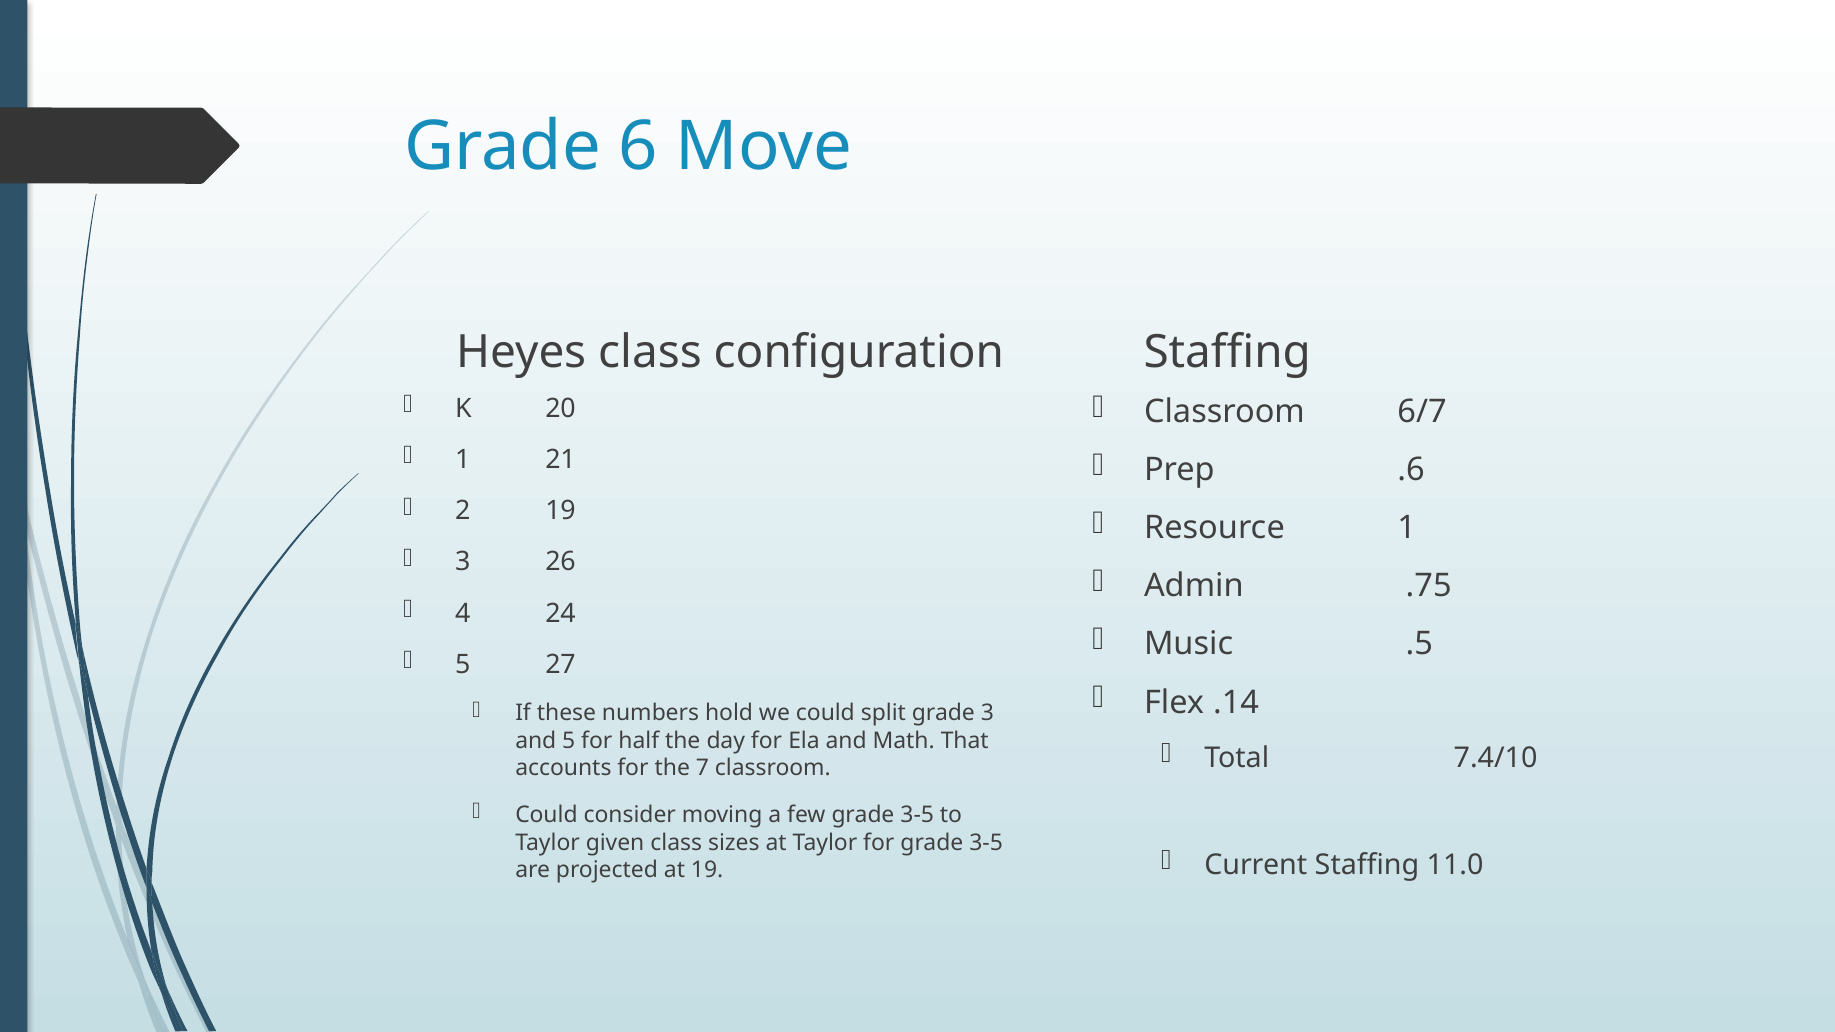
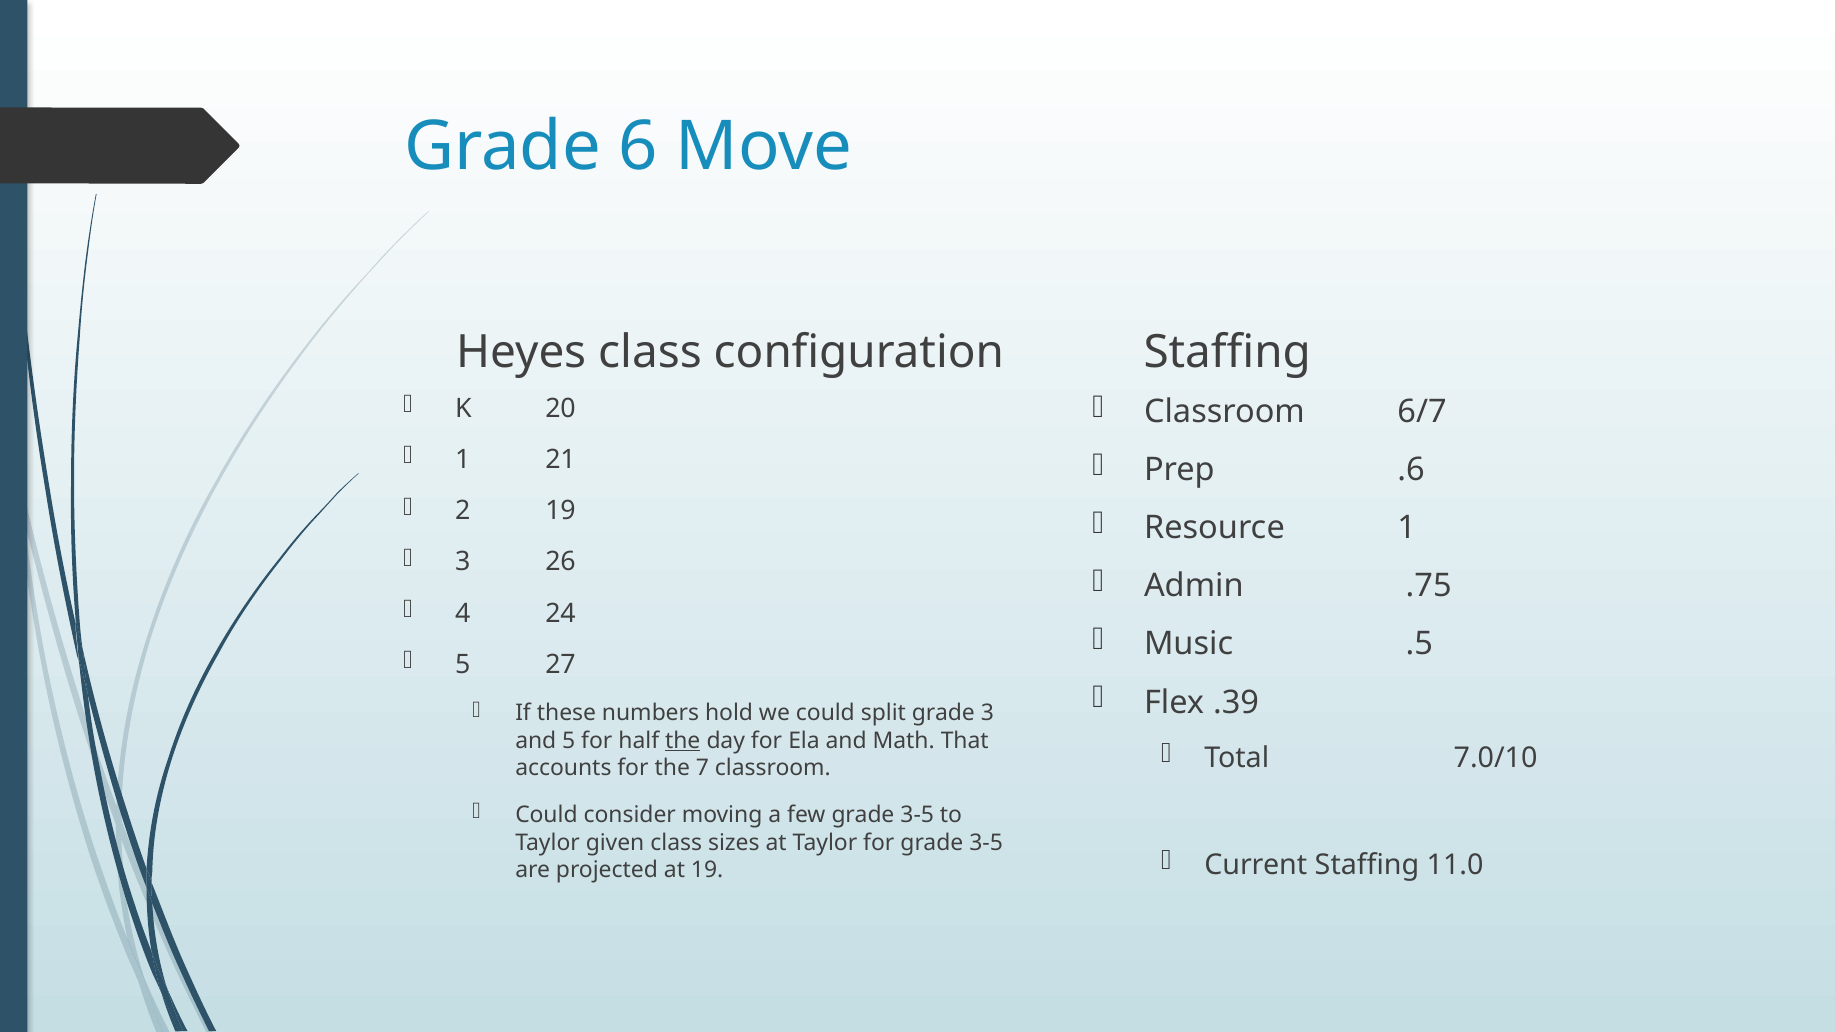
.14: .14 -> .39
the at (683, 741) underline: none -> present
7.4/10: 7.4/10 -> 7.0/10
